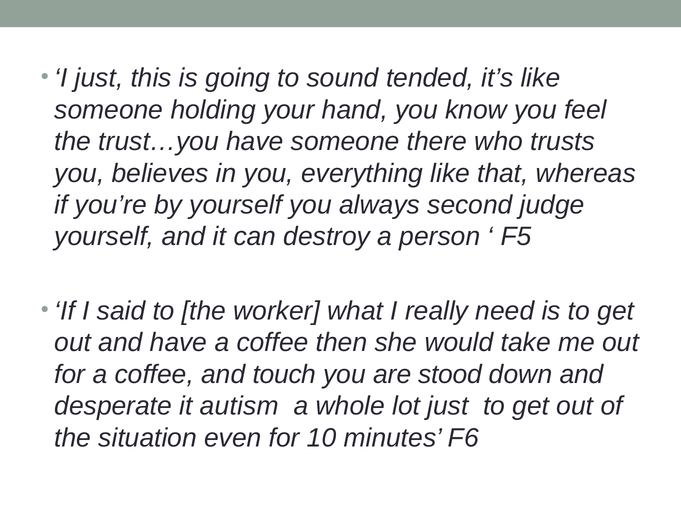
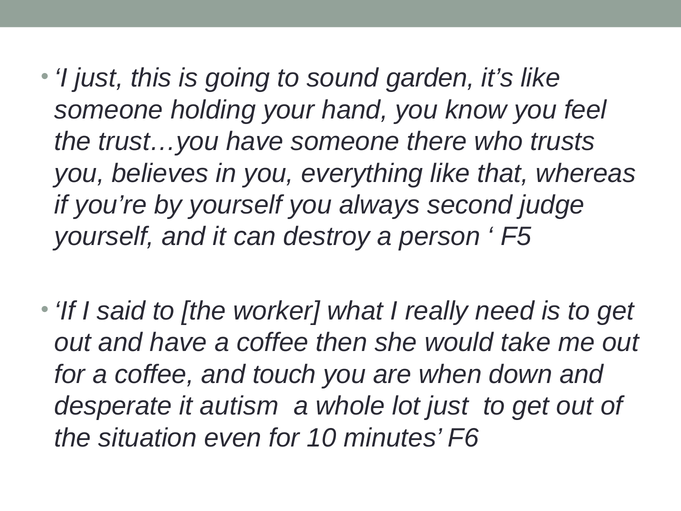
tended: tended -> garden
stood: stood -> when
